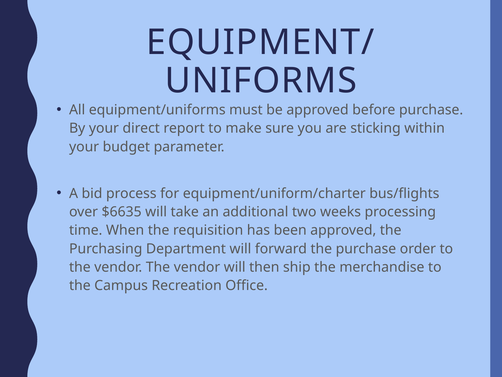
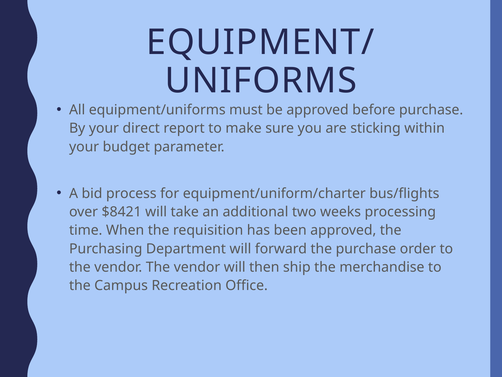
$6635: $6635 -> $8421
